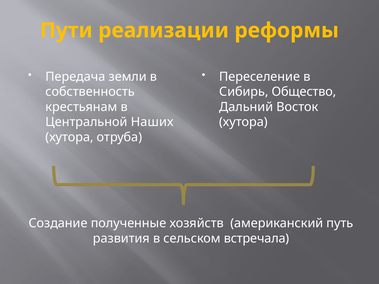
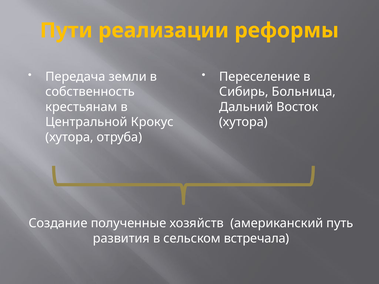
Общество: Общество -> Больница
Наших: Наших -> Крокус
